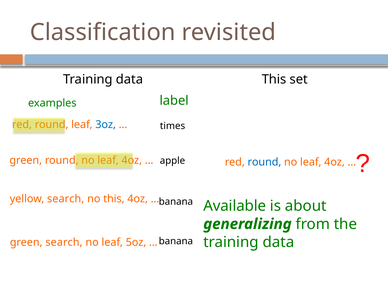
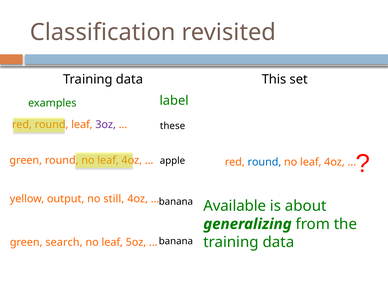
3oz colour: blue -> purple
times: times -> these
yellow search: search -> output
no this: this -> still
